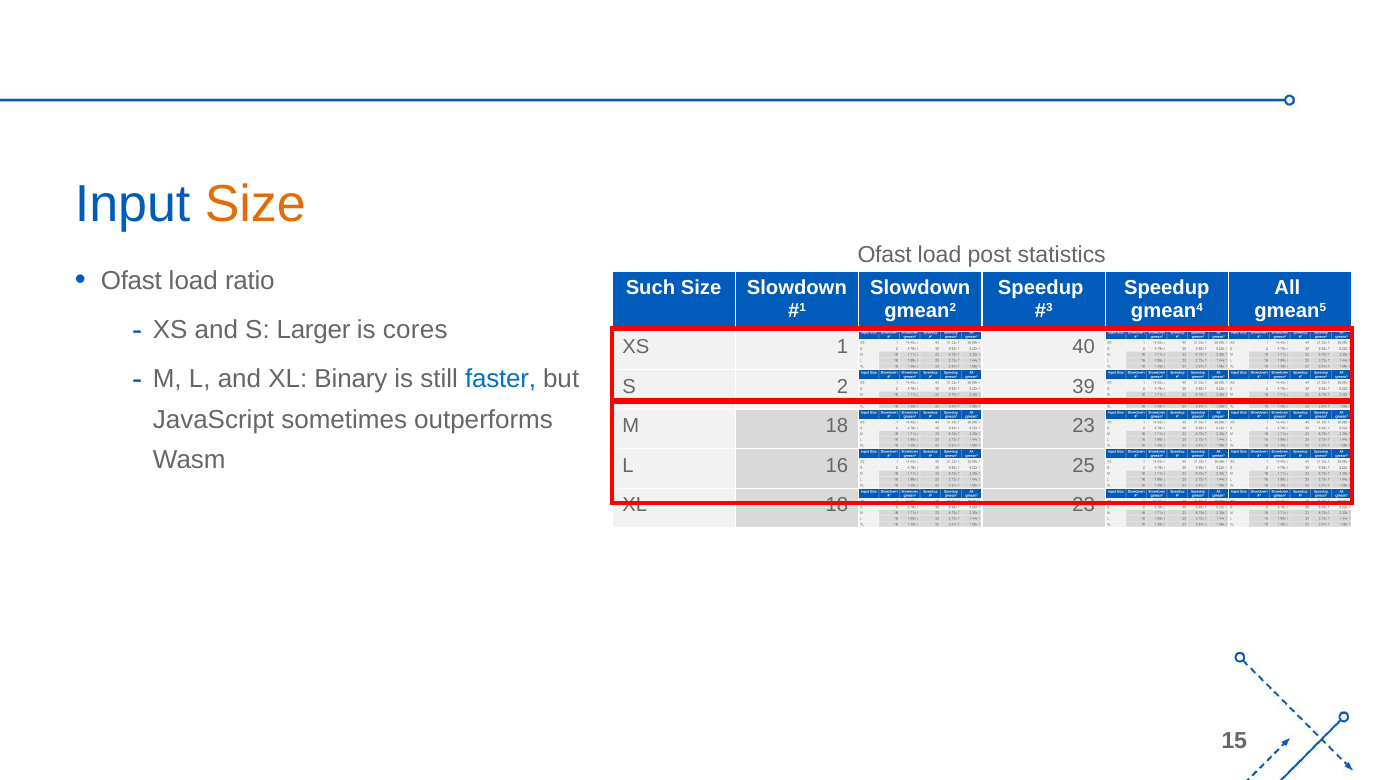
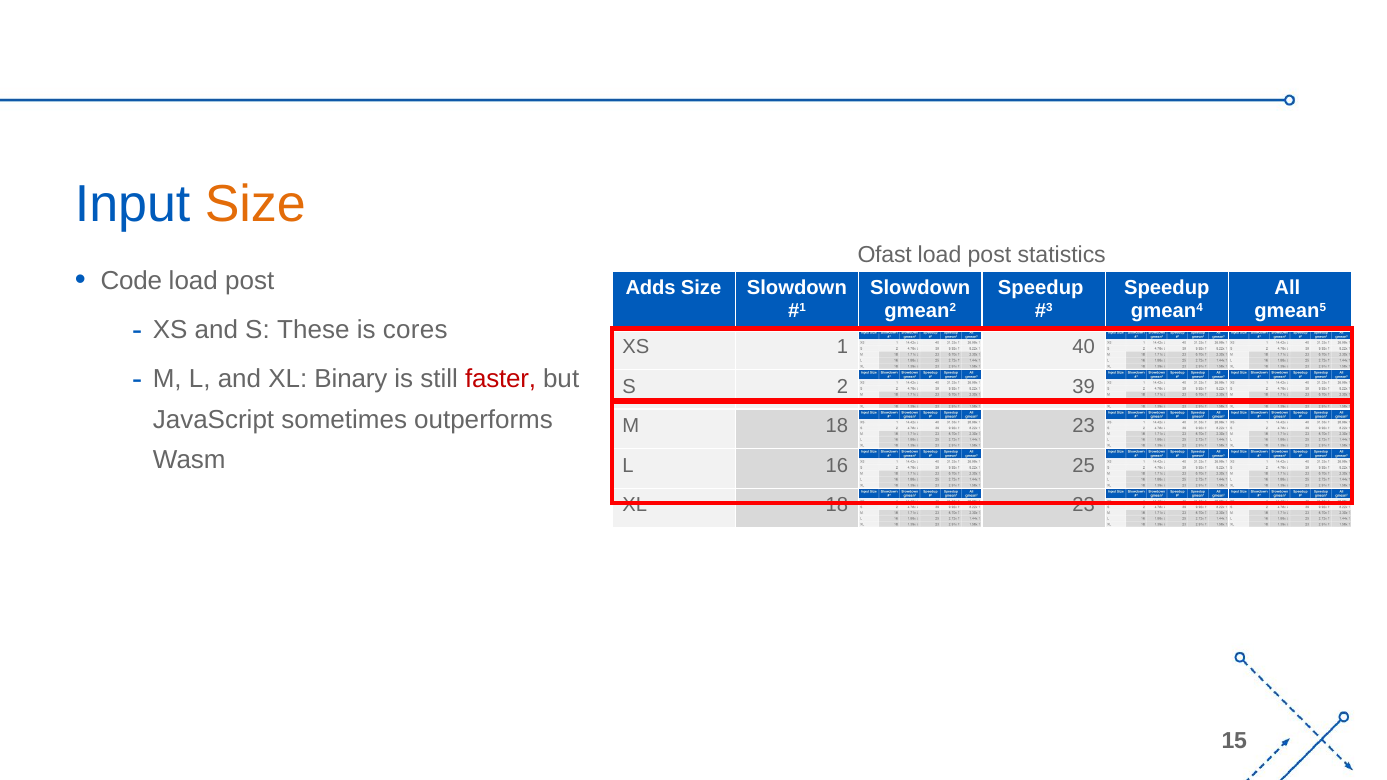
Ofast at (131, 281): Ofast -> Code
ratio at (250, 281): ratio -> post
Such: Such -> Adds
Larger: Larger -> These
faster colour: blue -> red
